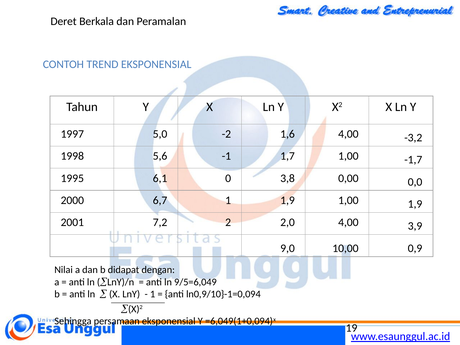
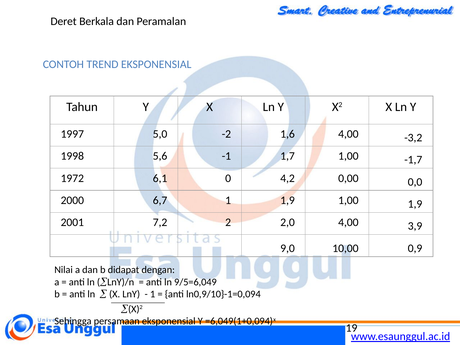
1995: 1995 -> 1972
3,8: 3,8 -> 4,2
